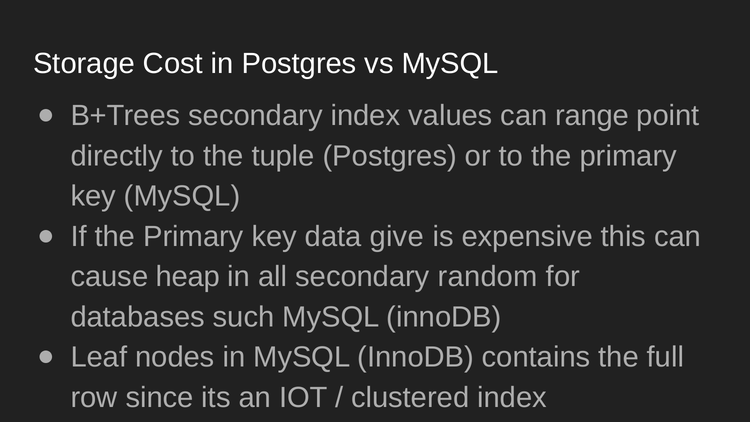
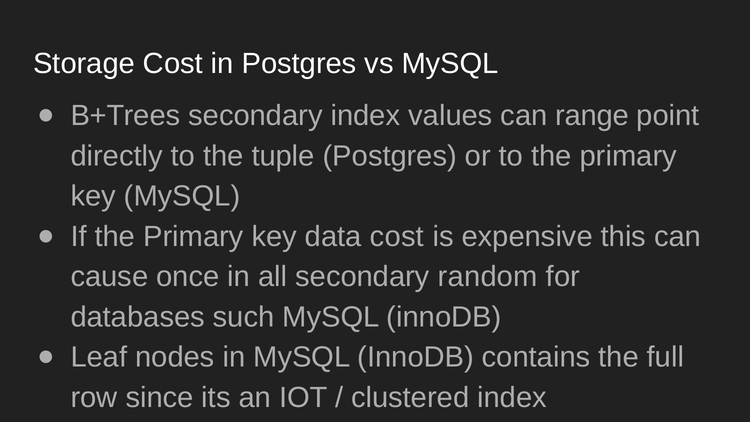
data give: give -> cost
heap: heap -> once
